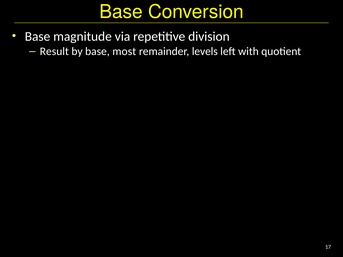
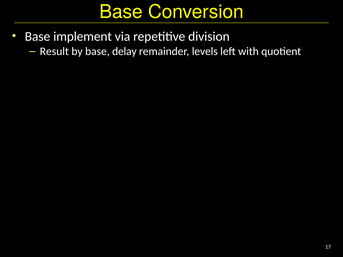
magnitude: magnitude -> implement
most: most -> delay
